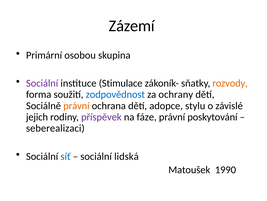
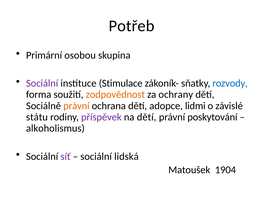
Zázemí: Zázemí -> Potřeb
rozvody colour: orange -> blue
zodpovědnost colour: blue -> orange
stylu: stylu -> lidmi
jejich: jejich -> státu
na fáze: fáze -> dětí
seberealizaci: seberealizaci -> alkoholismus
síť colour: blue -> purple
1990: 1990 -> 1904
